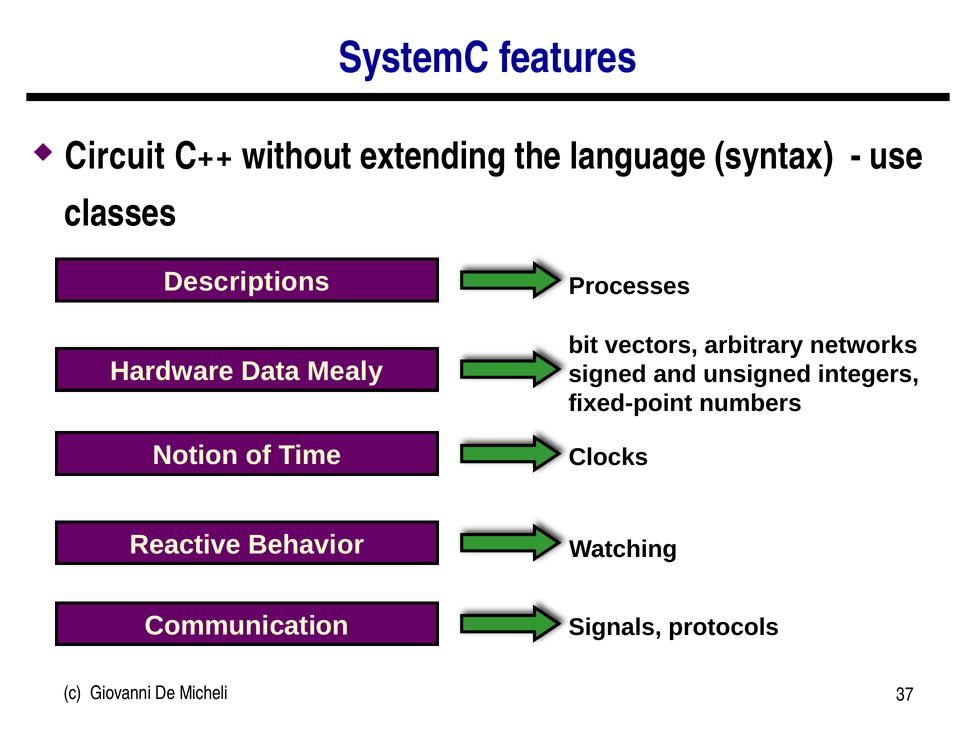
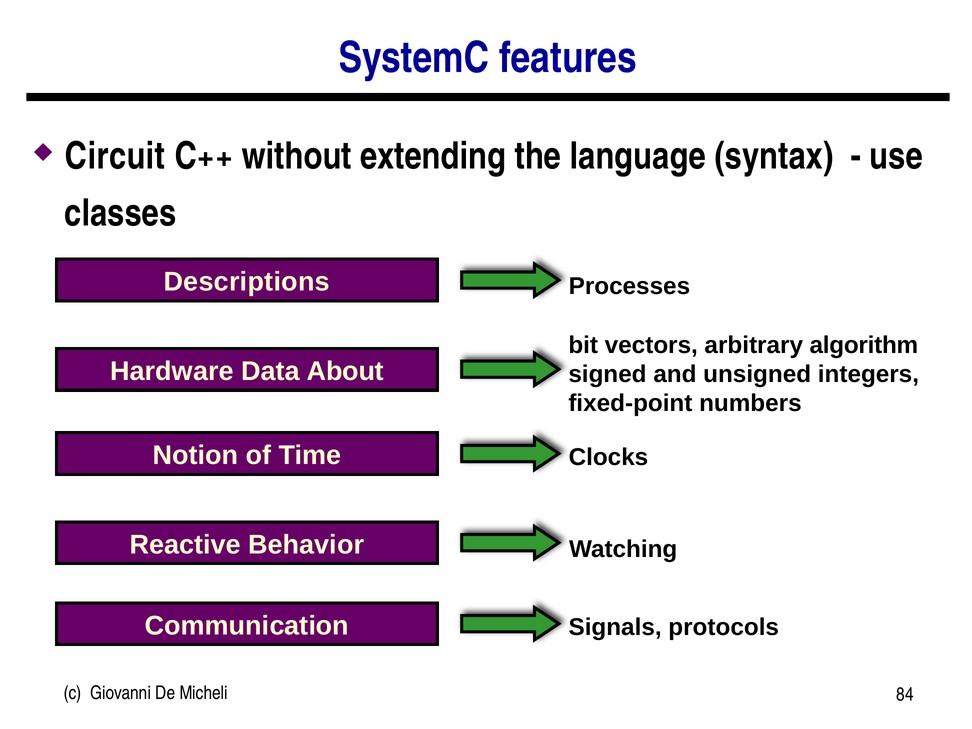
networks: networks -> algorithm
Mealy: Mealy -> About
37: 37 -> 84
